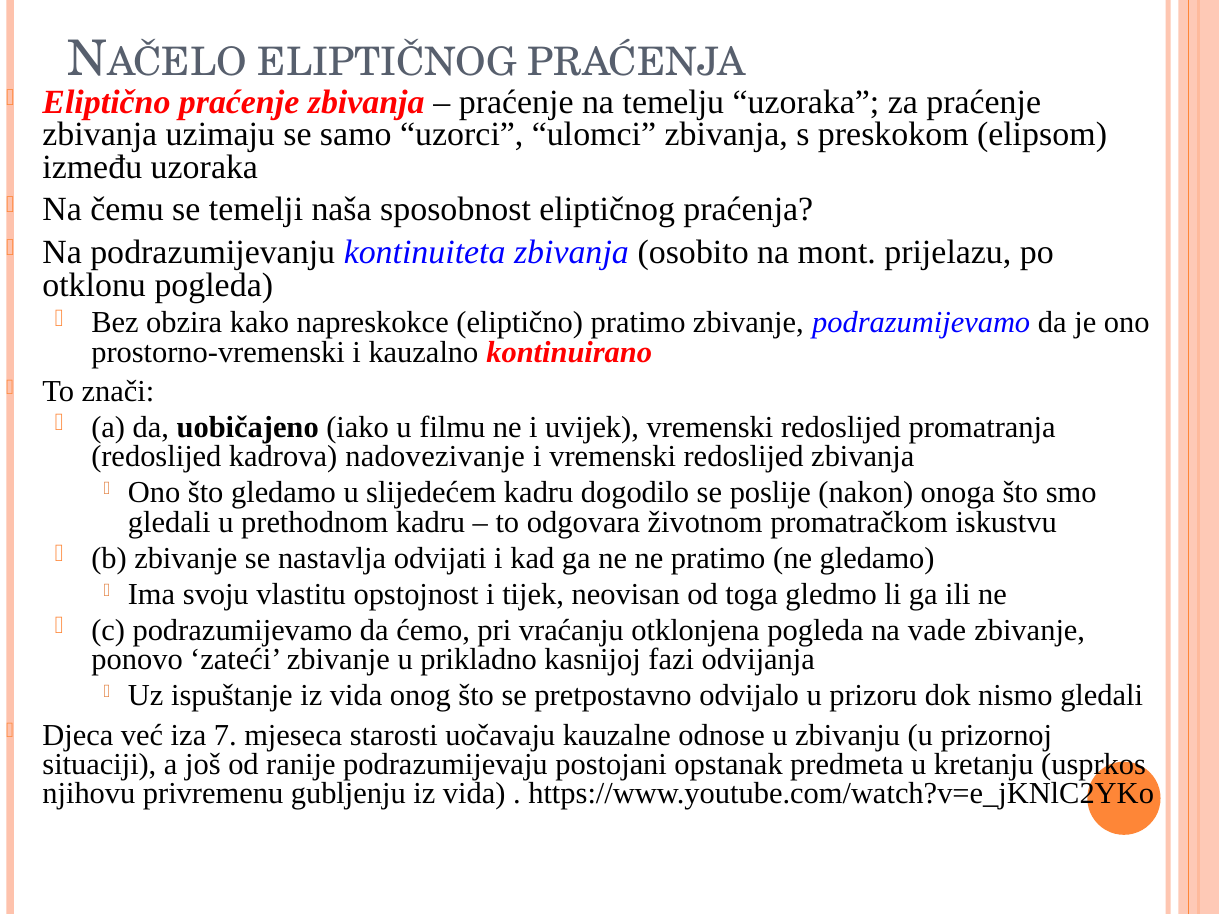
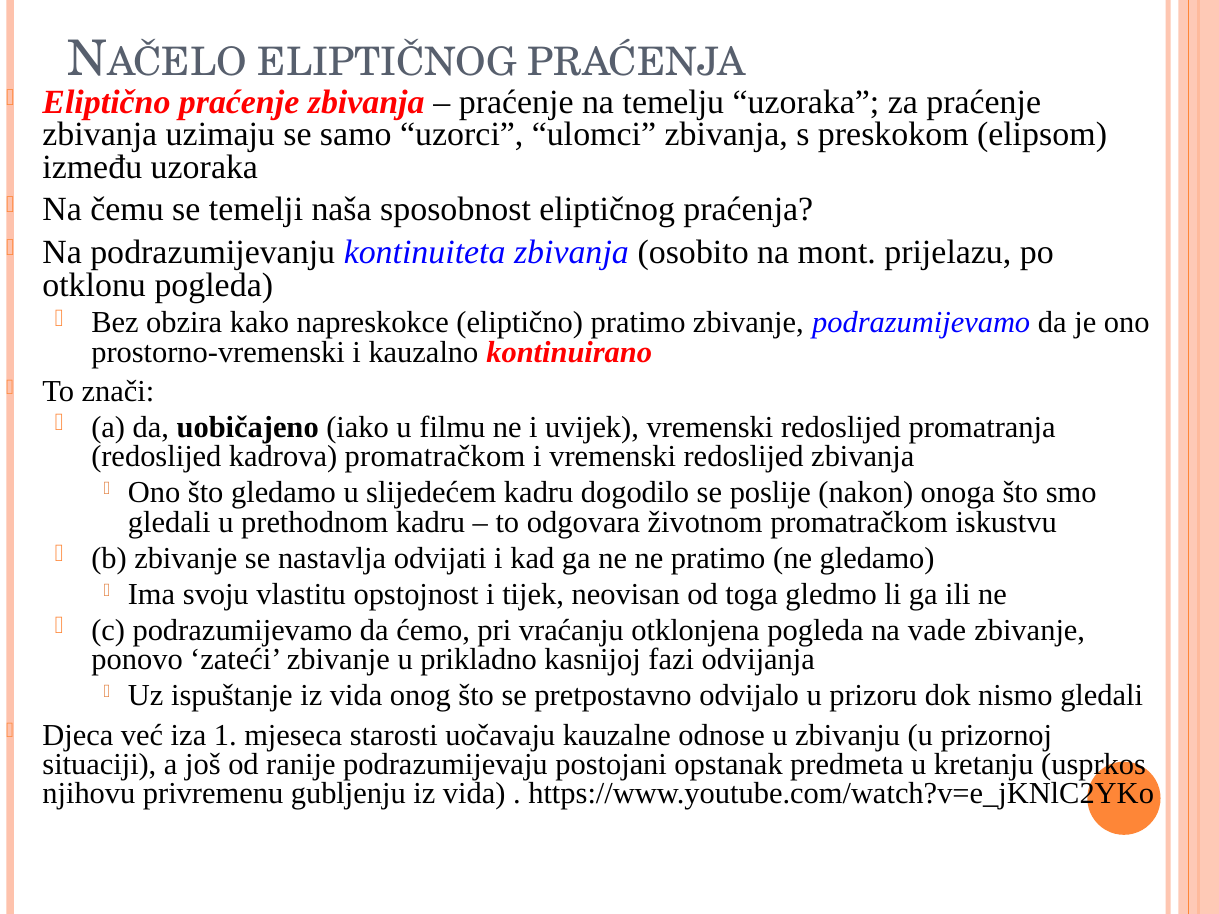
kadrova nadovezivanje: nadovezivanje -> promatračkom
7: 7 -> 1
